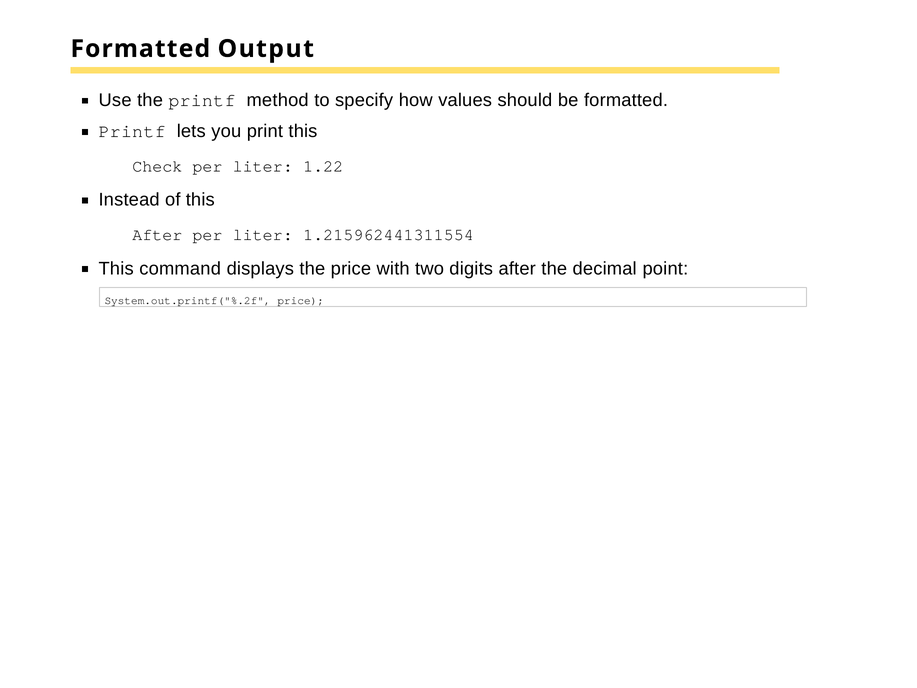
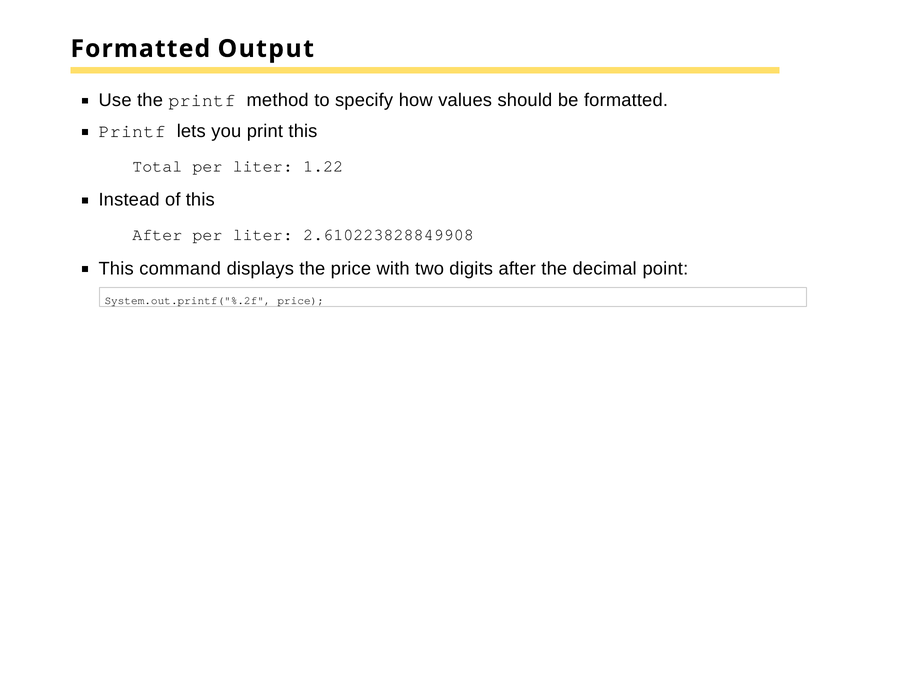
Check: Check -> Total
1.215962441311554: 1.215962441311554 -> 2.610223828849908
